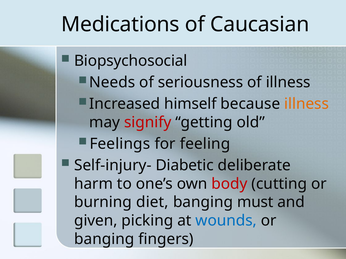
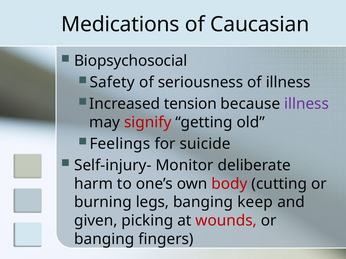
Needs: Needs -> Safety
himself: himself -> tension
illness at (307, 104) colour: orange -> purple
feeling: feeling -> suicide
Diabetic: Diabetic -> Monitor
diet: diet -> legs
must: must -> keep
wounds colour: blue -> red
